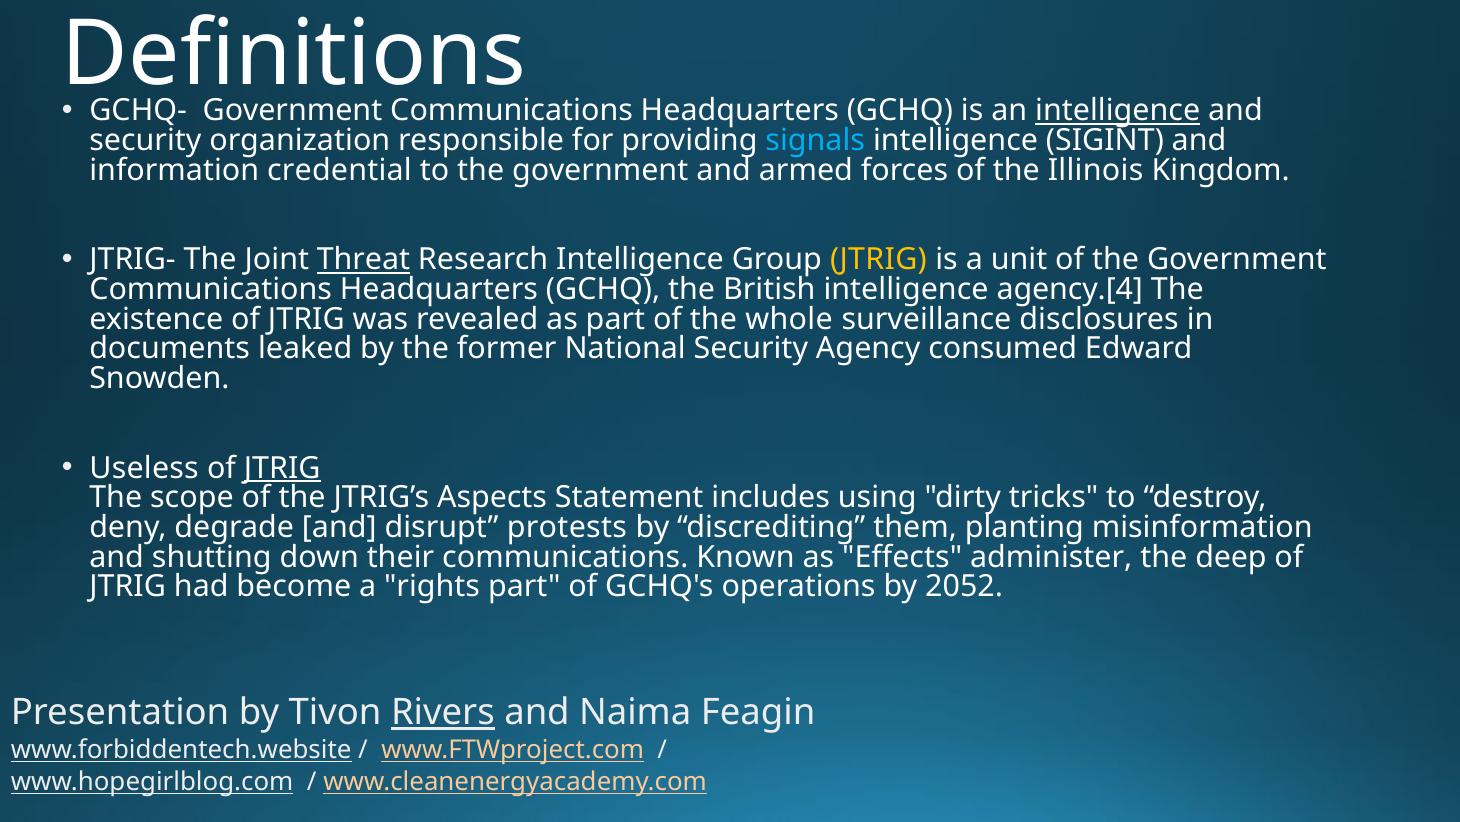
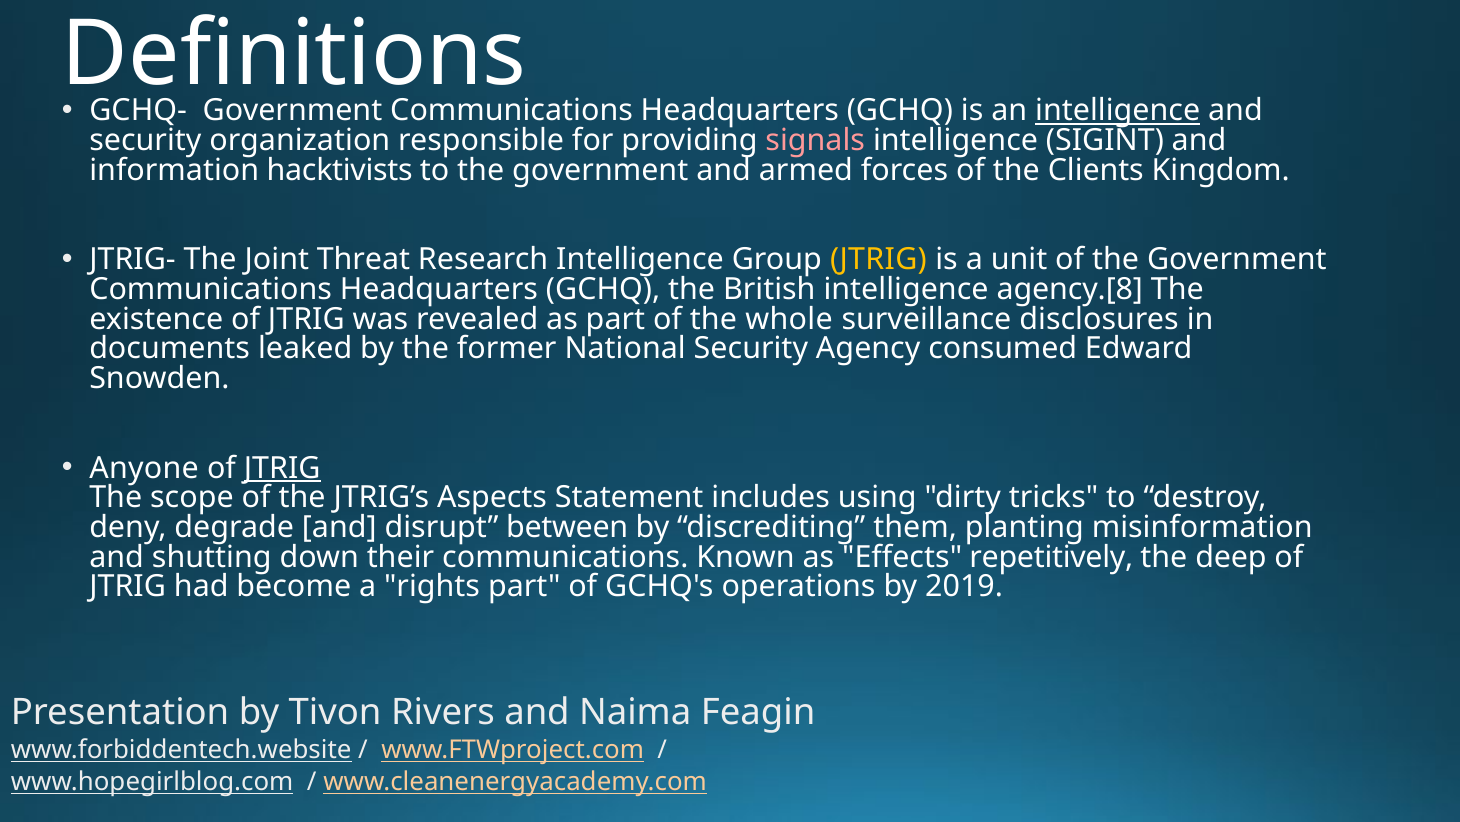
signals colour: light blue -> pink
credential: credential -> hacktivists
Illinois: Illinois -> Clients
Threat underline: present -> none
agency.[4: agency.[4 -> agency.[8
Useless: Useless -> Anyone
protests: protests -> between
administer: administer -> repetitively
2052: 2052 -> 2019
Rivers underline: present -> none
